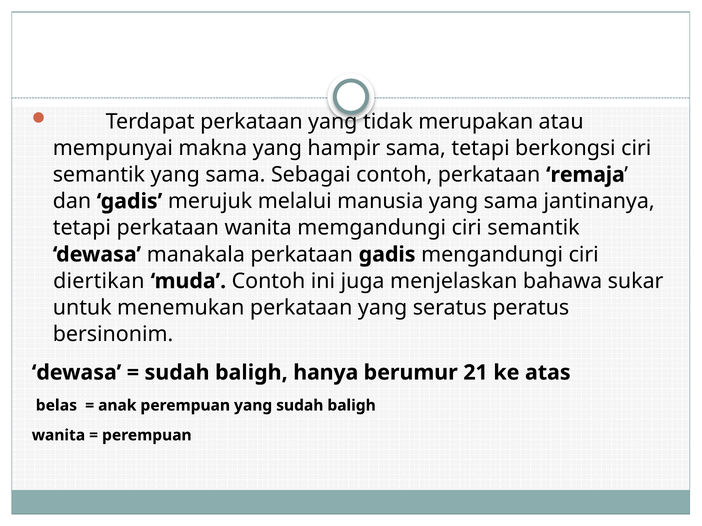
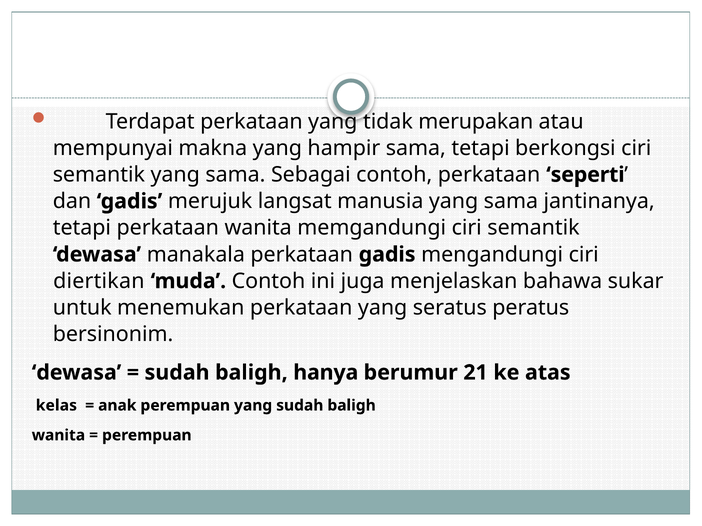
remaja: remaja -> seperti
melalui: melalui -> langsat
belas: belas -> kelas
